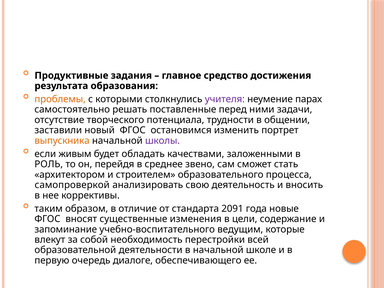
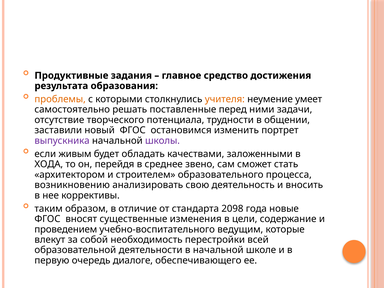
учителя colour: purple -> orange
парах: парах -> умеет
выпускника colour: orange -> purple
РОЛЬ: РОЛЬ -> ХОДА
самопроверкой: самопроверкой -> возникновению
2091: 2091 -> 2098
запоминание: запоминание -> проведением
